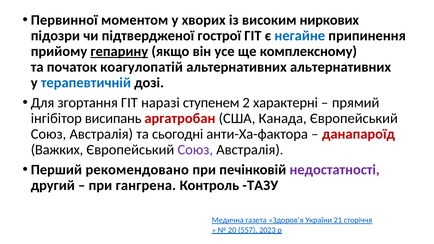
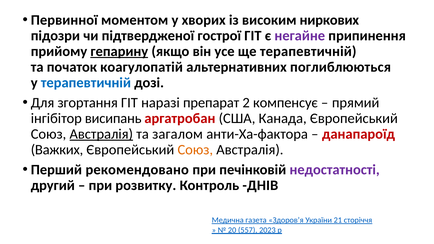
негайне colour: blue -> purple
ще комплексному: комплексному -> терапевтичній
альтернативних альтернативних: альтернативних -> поглиблюються
ступенем: ступенем -> препарат
характерні: характерні -> компенсує
Австралія at (101, 134) underline: none -> present
сьогодні: сьогодні -> загалом
Союз at (195, 150) colour: purple -> orange
гангрена: гангрена -> розвитку
ТАЗУ: ТАЗУ -> ДНІВ
